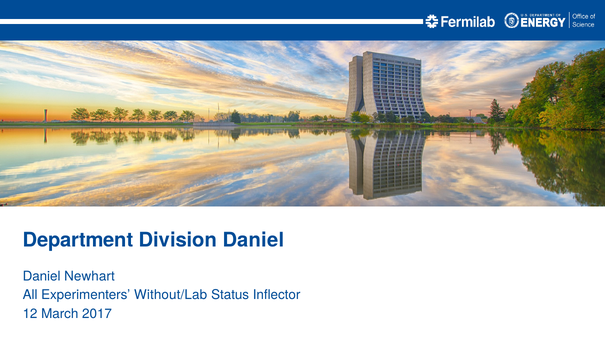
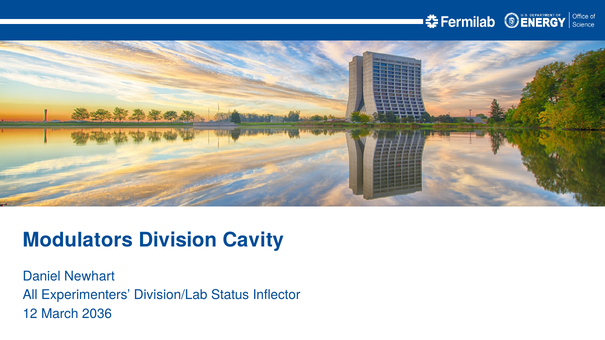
Department: Department -> Modulators
Division Daniel: Daniel -> Cavity
Without/Lab: Without/Lab -> Division/Lab
2017: 2017 -> 2036
